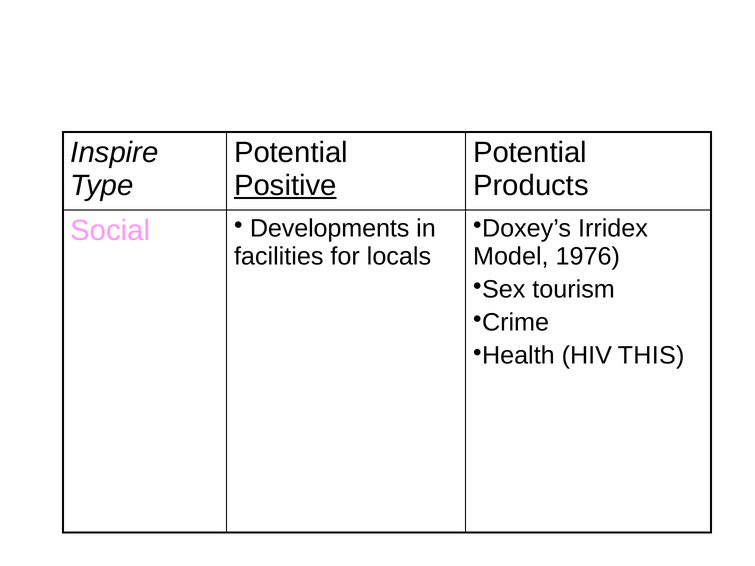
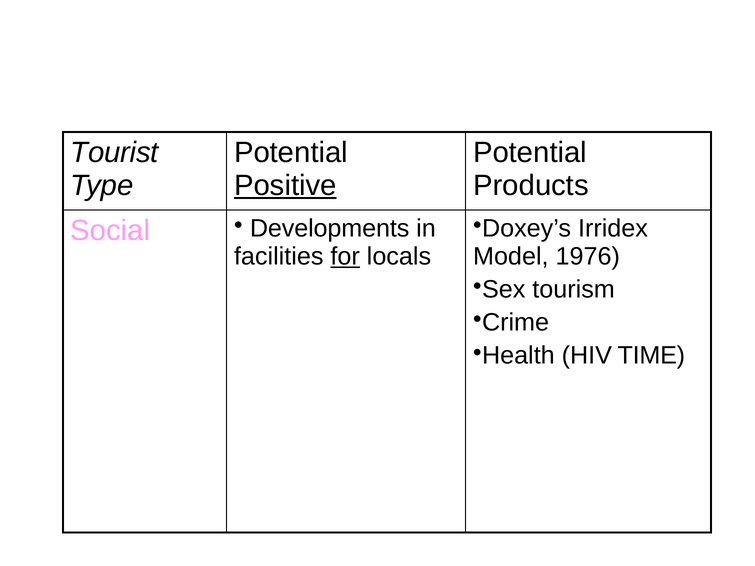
Inspire: Inspire -> Tourist
for underline: none -> present
THIS: THIS -> TIME
